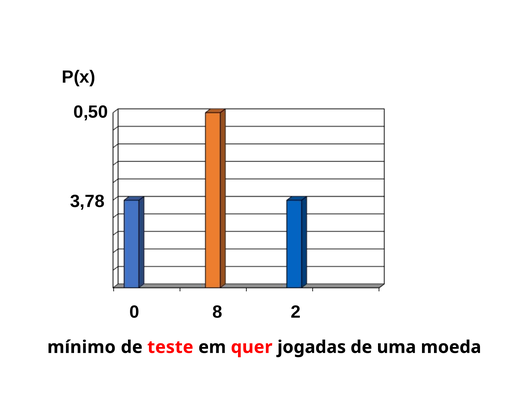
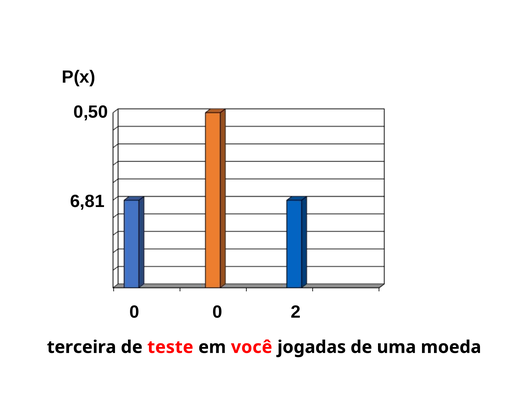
3,78: 3,78 -> 6,81
0 8: 8 -> 0
mínimo: mínimo -> terceira
quer: quer -> você
